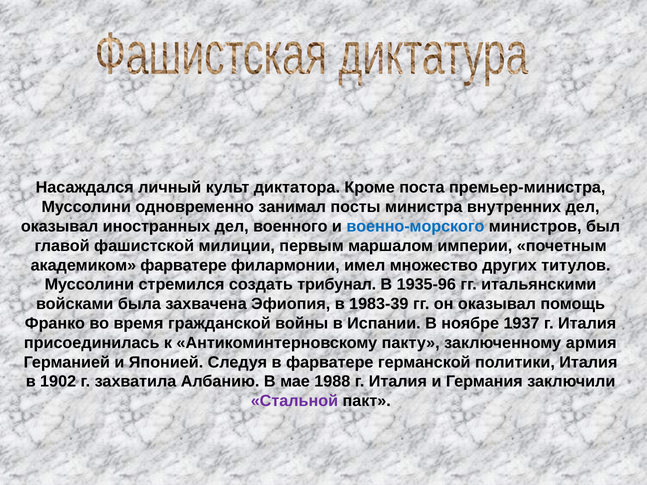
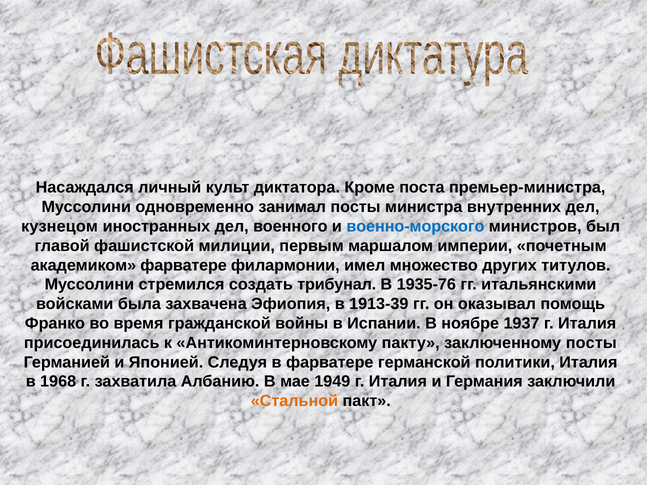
оказывал at (60, 227): оказывал -> кузнецом
1935-96: 1935-96 -> 1935-76
1983-39: 1983-39 -> 1913-39
заключенному армия: армия -> посты
1902: 1902 -> 1968
1988: 1988 -> 1949
Стальной colour: purple -> orange
